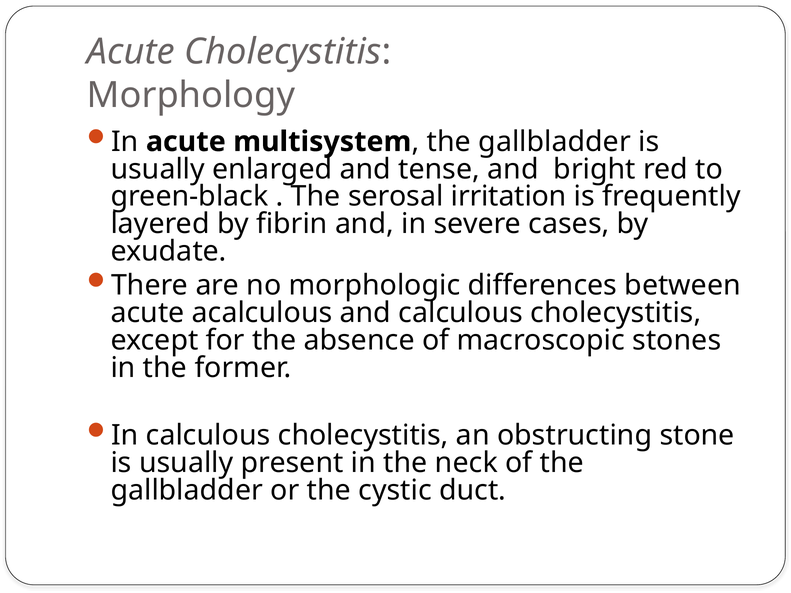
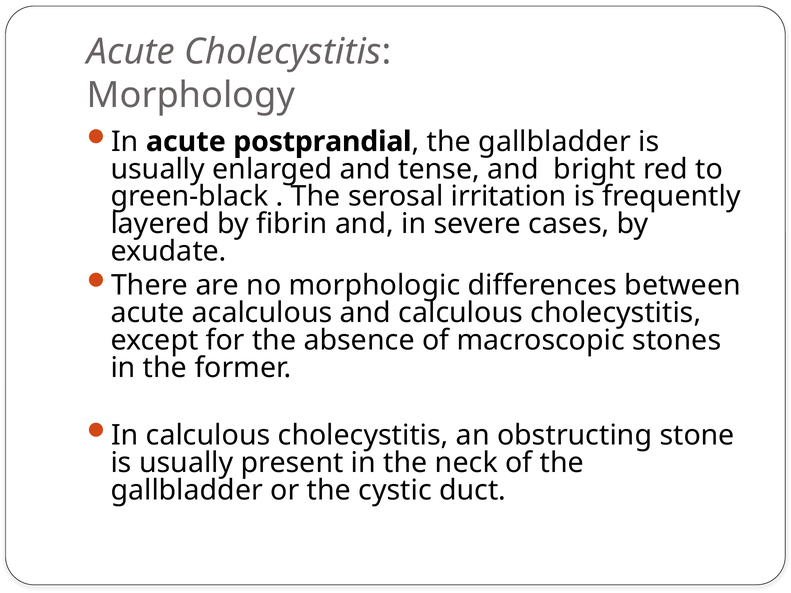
multisystem: multisystem -> postprandial
